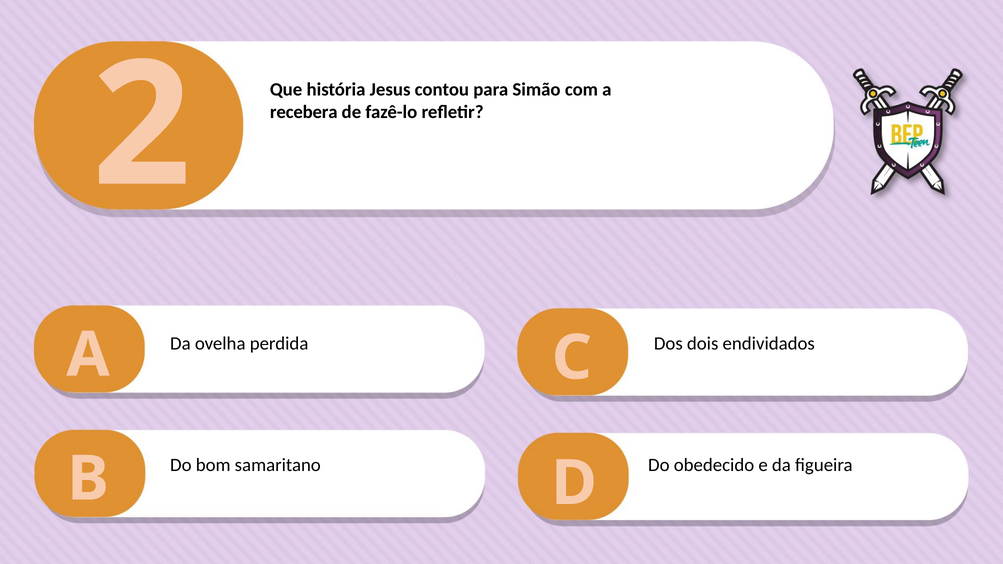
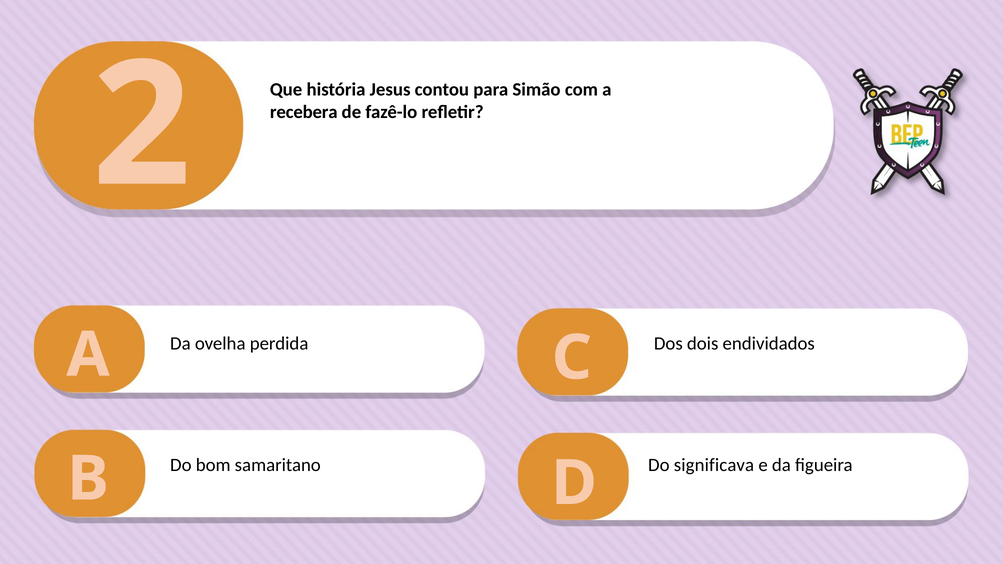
obedecido: obedecido -> significava
